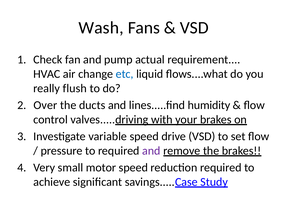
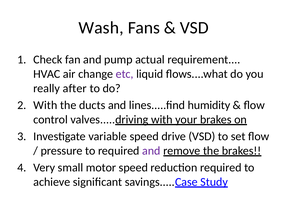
etc colour: blue -> purple
flush: flush -> after
Over at (45, 105): Over -> With
